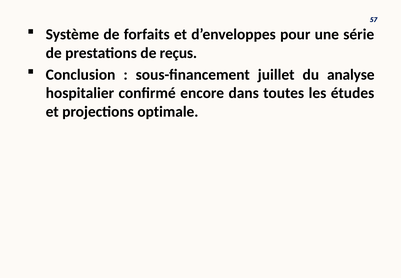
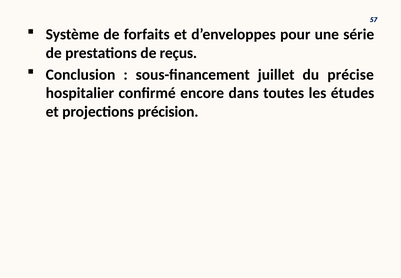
analyse: analyse -> précise
optimale: optimale -> précision
